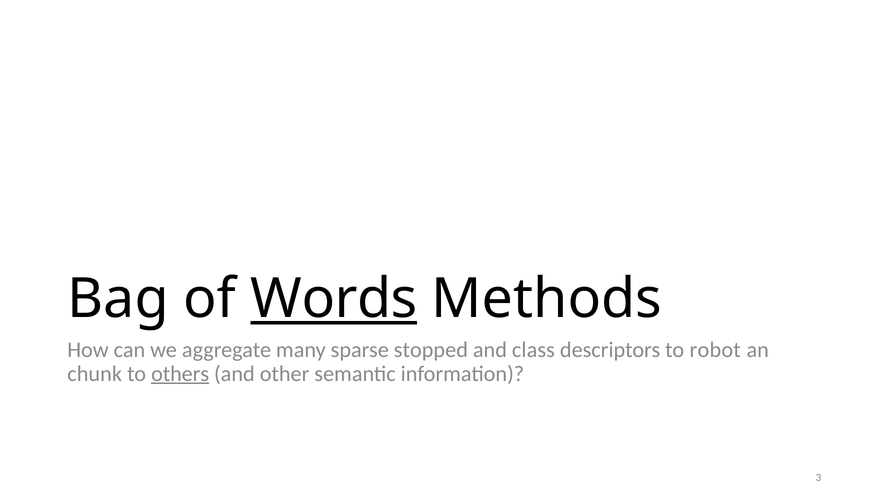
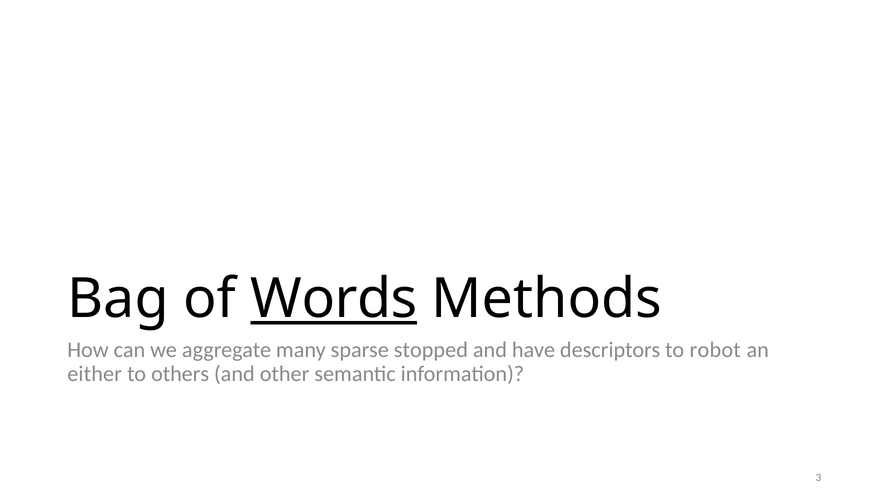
class: class -> have
chunk: chunk -> either
others underline: present -> none
